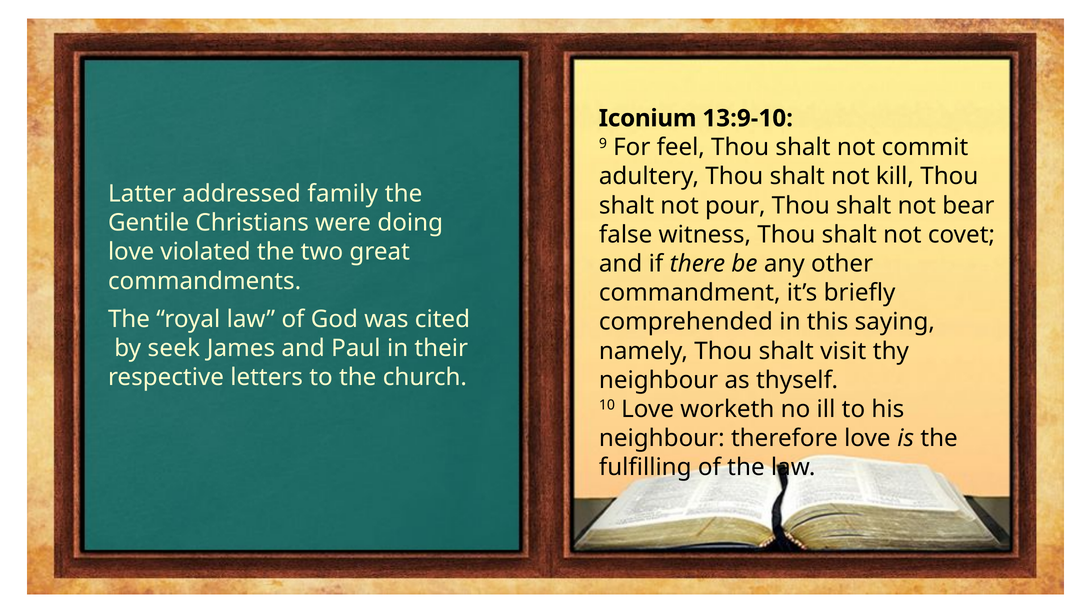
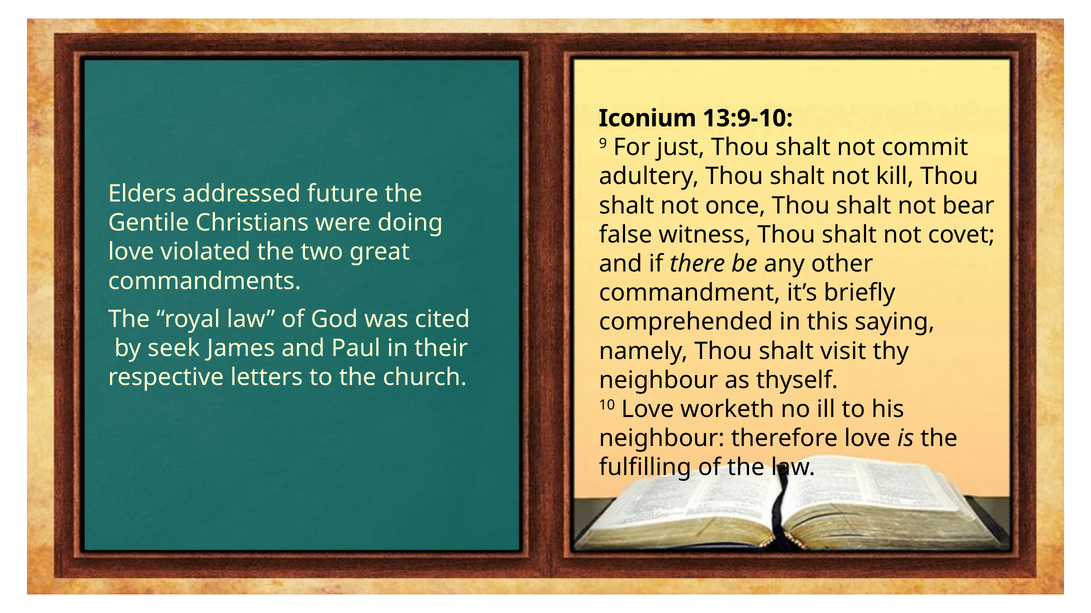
feel: feel -> just
Latter: Latter -> Elders
family: family -> future
pour: pour -> once
